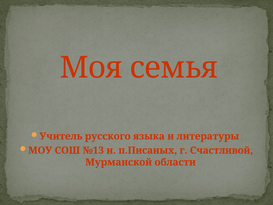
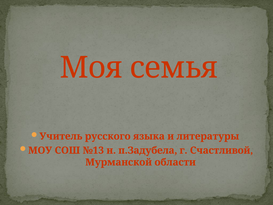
п.Писаных: п.Писаных -> п.Задубела
